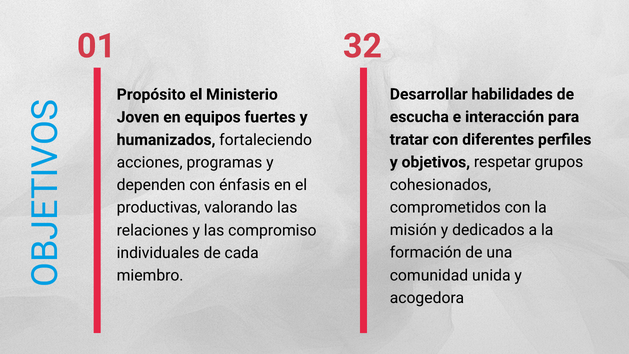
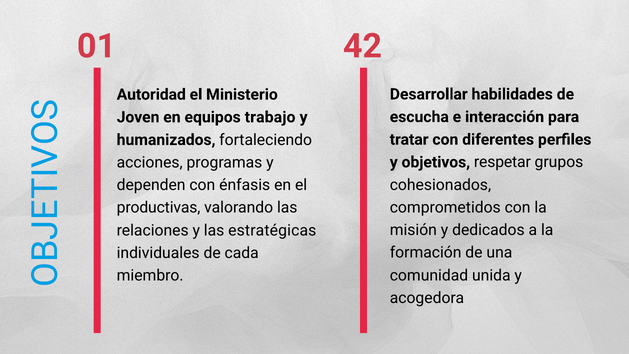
32: 32 -> 42
Propósito: Propósito -> Autoridad
fuertes: fuertes -> trabajo
compromiso: compromiso -> estratégicas
